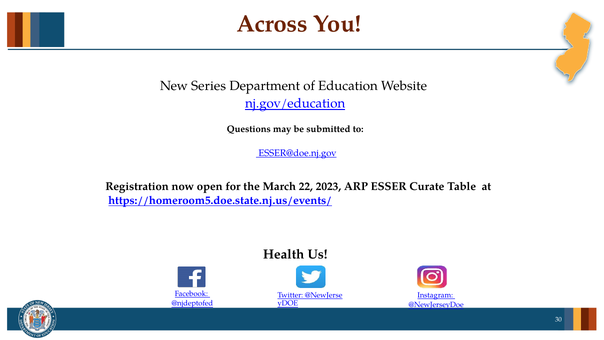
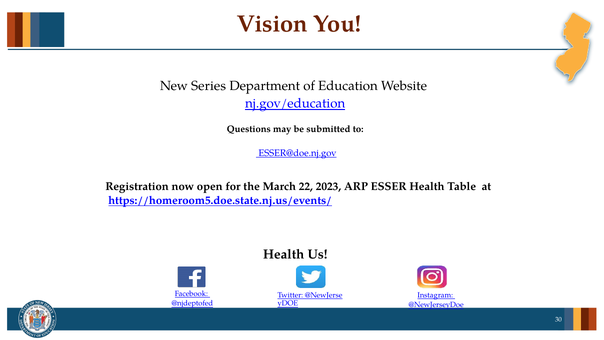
Across: Across -> Vision
ESSER Curate: Curate -> Health
